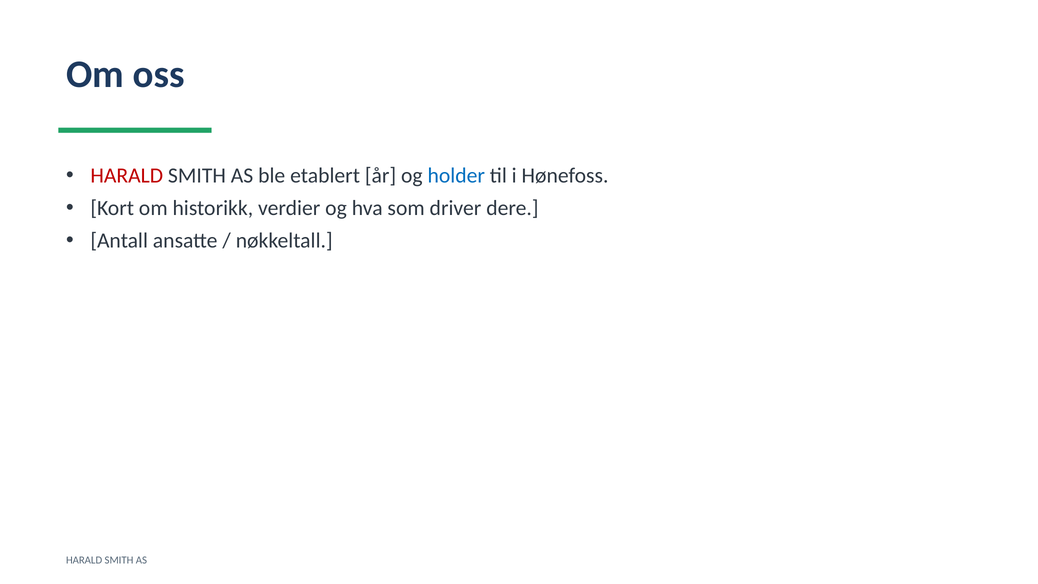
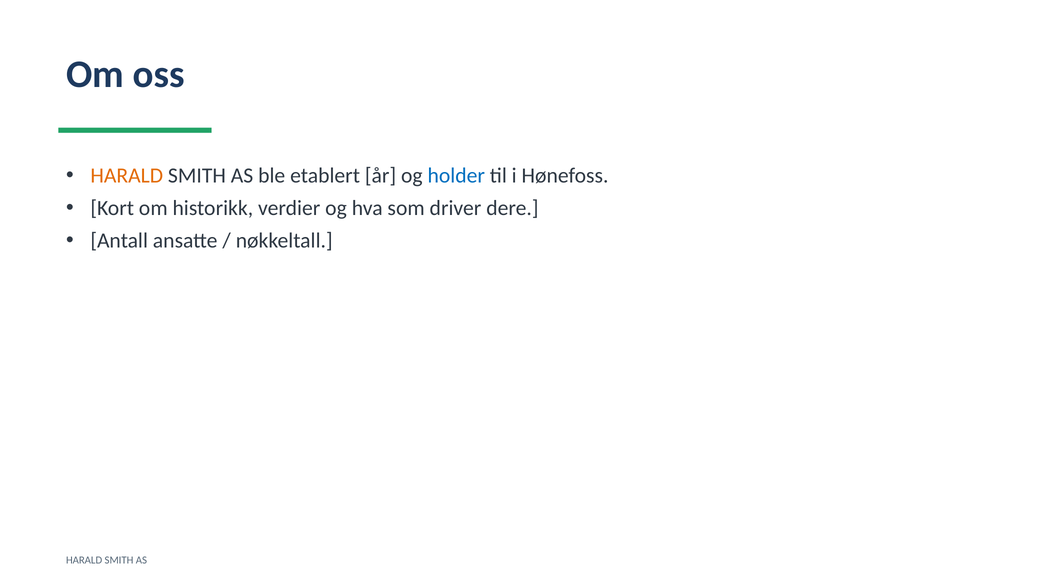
HARALD at (127, 176) colour: red -> orange
